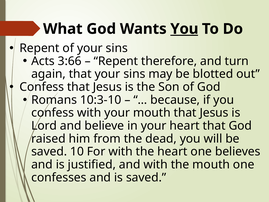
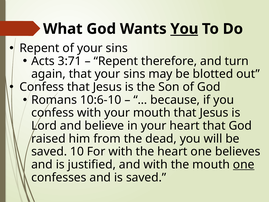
3:66: 3:66 -> 3:71
10:3-10: 10:3-10 -> 10:6-10
one at (244, 164) underline: none -> present
